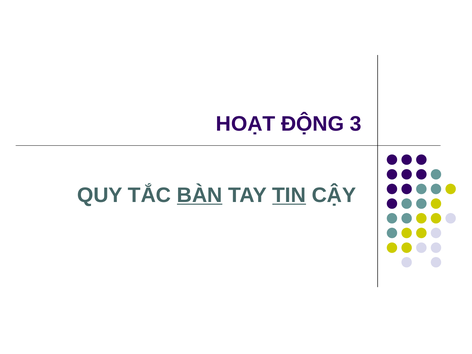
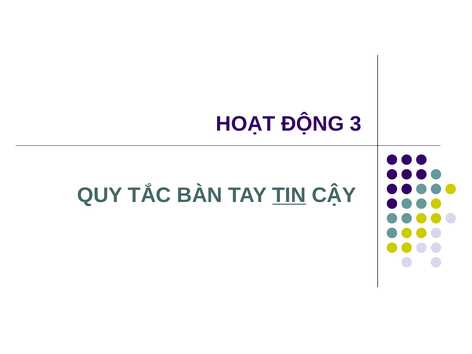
BÀN underline: present -> none
